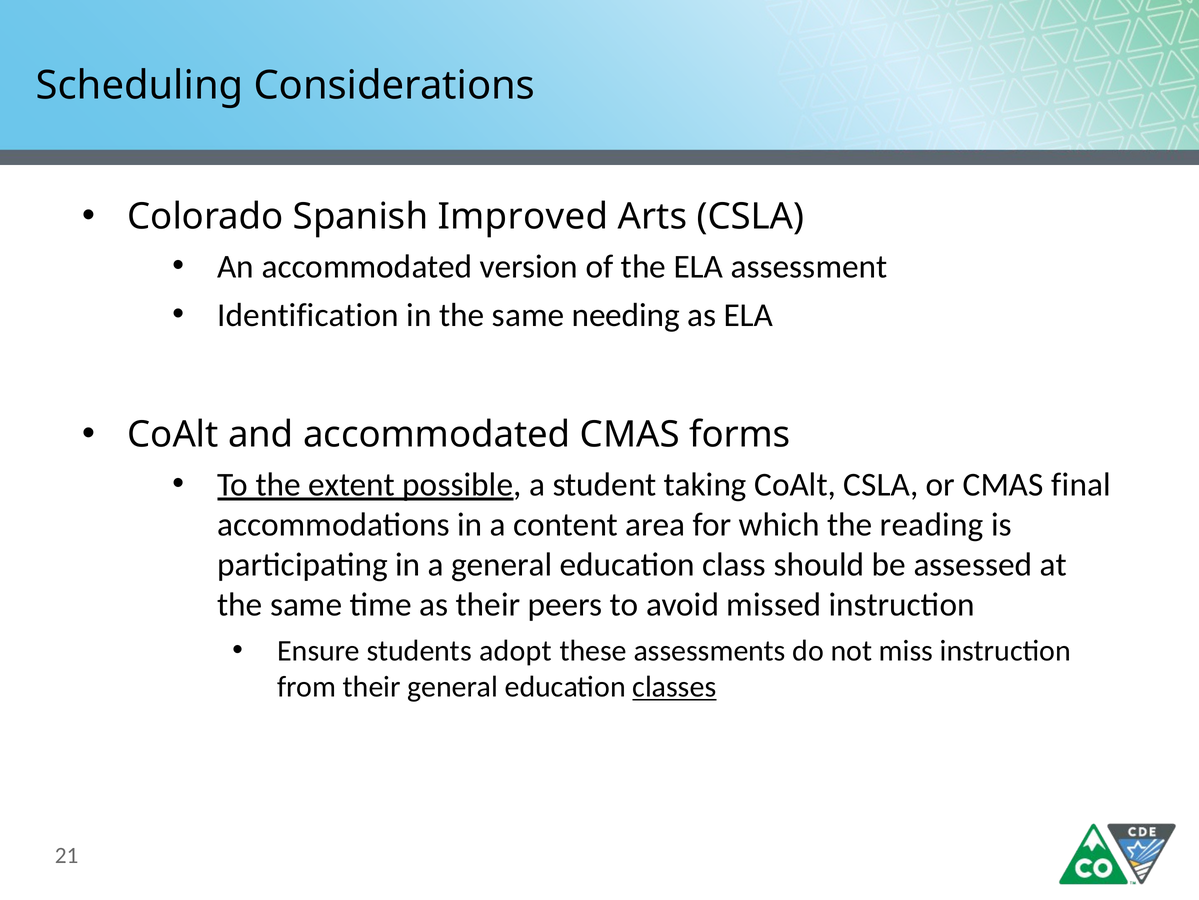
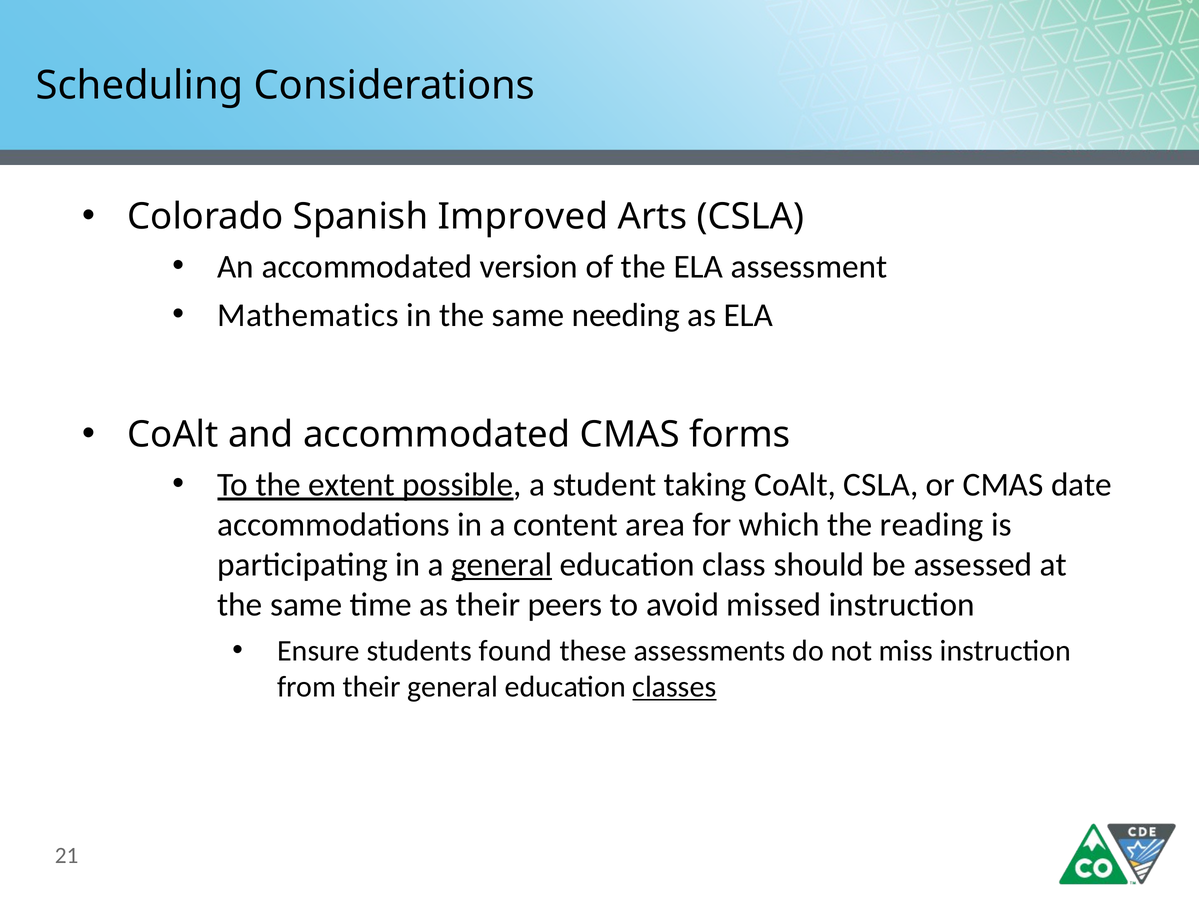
Identification: Identification -> Mathematics
final: final -> date
general at (502, 564) underline: none -> present
adopt: adopt -> found
